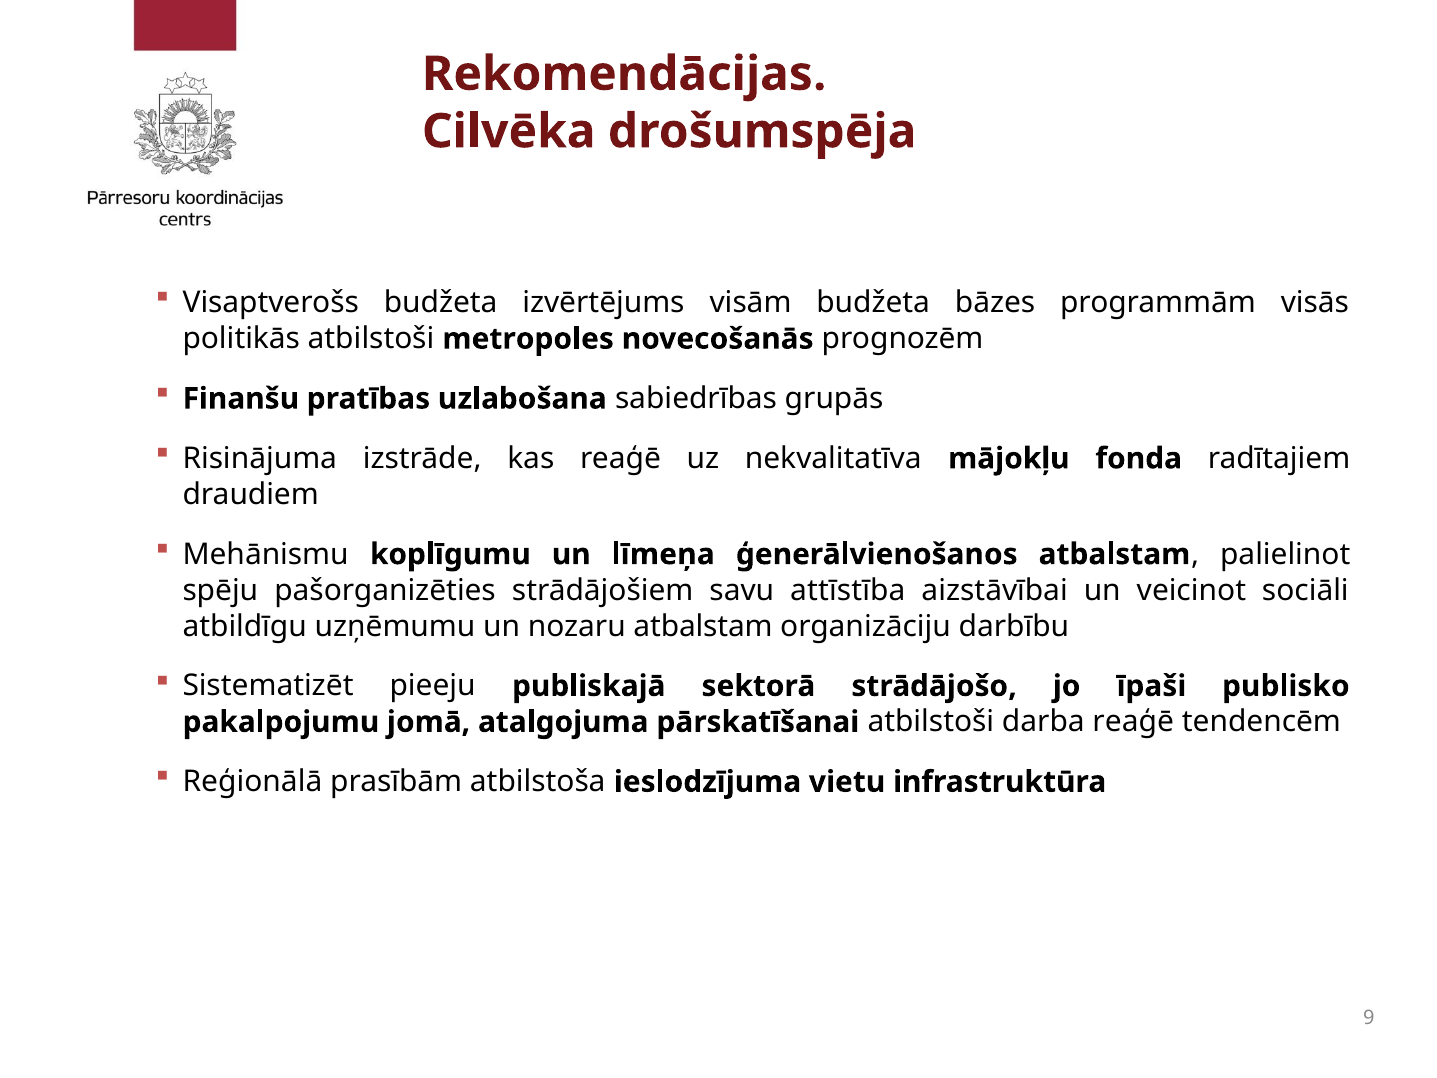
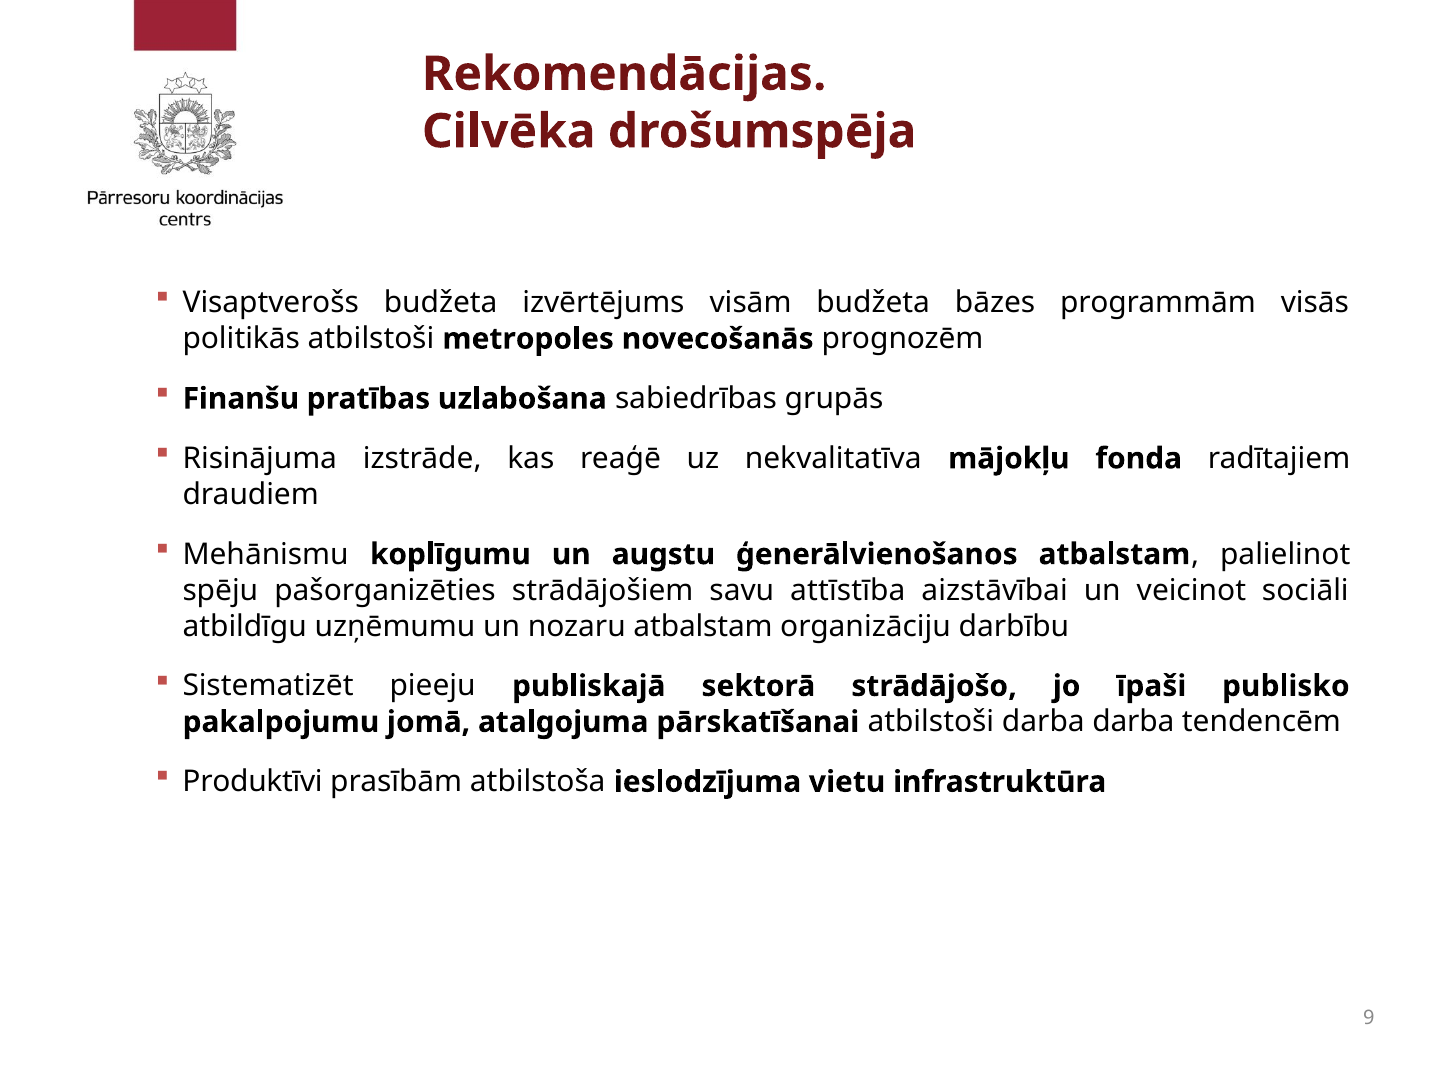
līmeņa: līmeņa -> augstu
darba reaģē: reaģē -> darba
Reģionālā: Reģionālā -> Produktīvi
